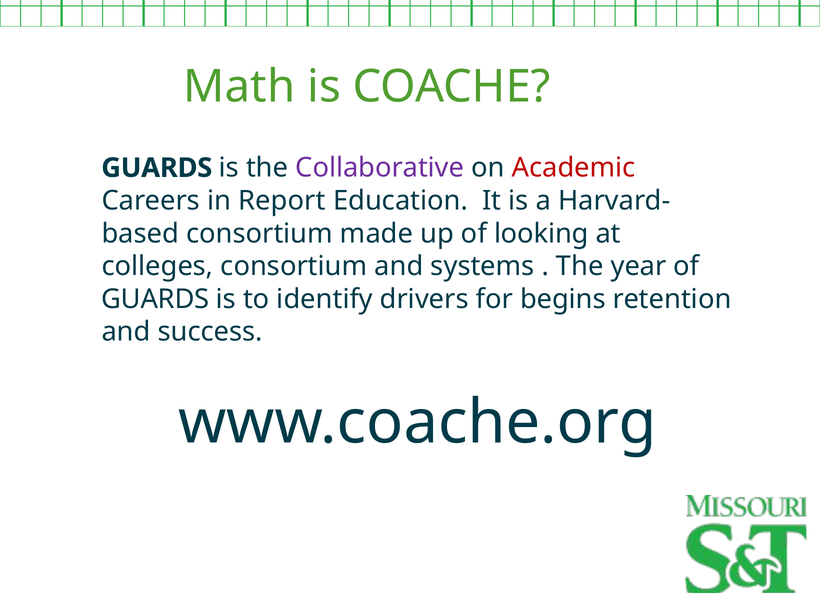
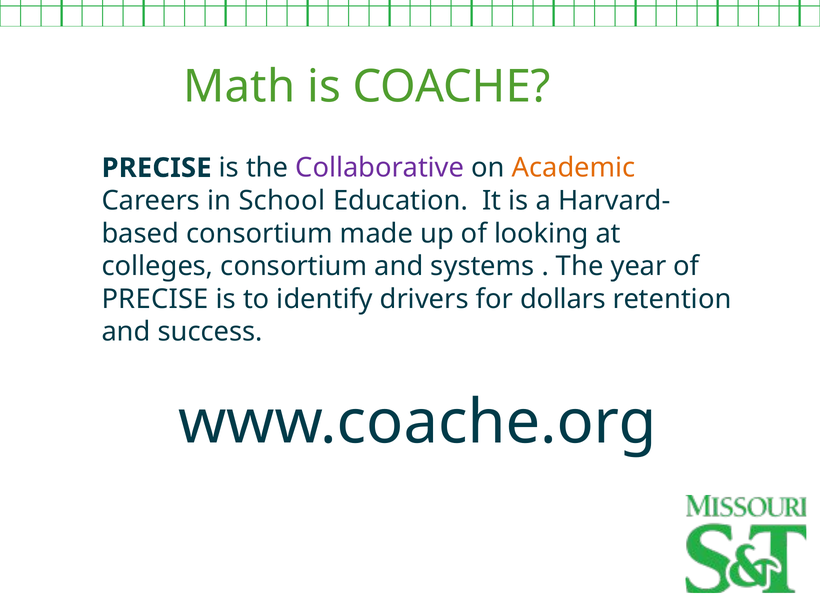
GUARDS at (157, 168): GUARDS -> PRECISE
Academic colour: red -> orange
Report: Report -> School
GUARDS at (155, 299): GUARDS -> PRECISE
begins: begins -> dollars
